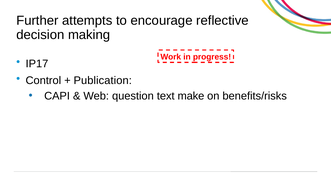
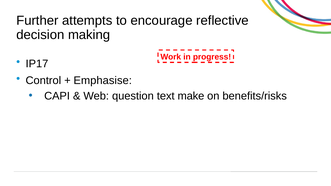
Publication: Publication -> Emphasise
